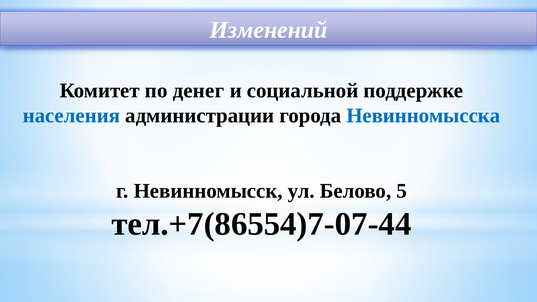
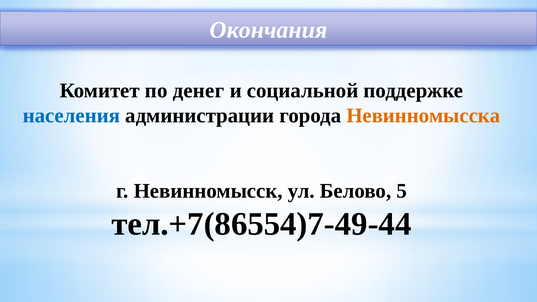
Изменений: Изменений -> Окончания
Невинномысска colour: blue -> orange
тел.+7(86554)7-07-44: тел.+7(86554)7-07-44 -> тел.+7(86554)7-49-44
